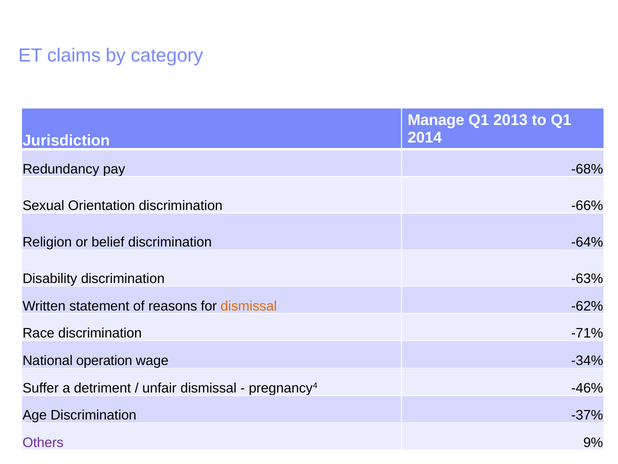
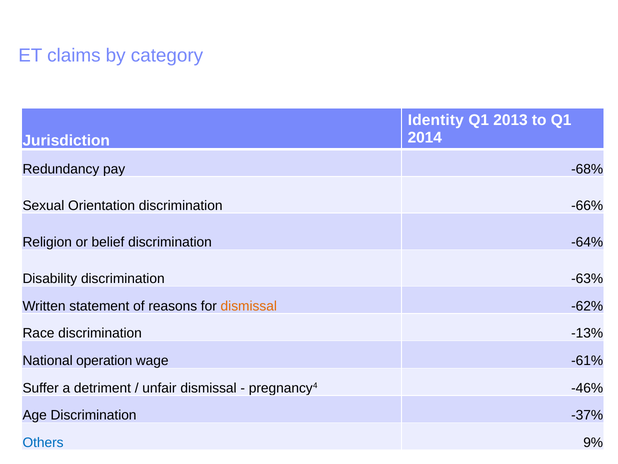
Manage: Manage -> Identity
-71%: -71% -> -13%
-34%: -34% -> -61%
Others colour: purple -> blue
